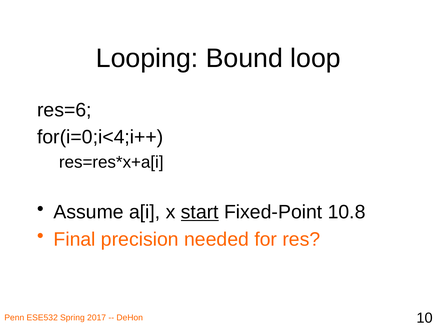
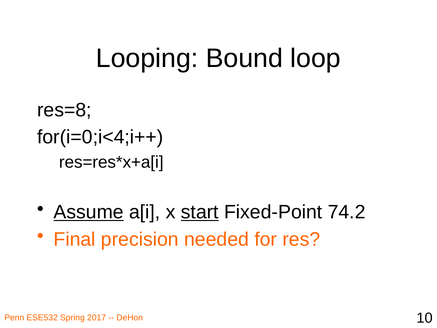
res=6: res=6 -> res=8
Assume underline: none -> present
10.8: 10.8 -> 74.2
